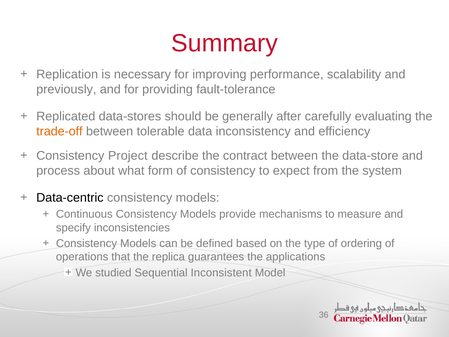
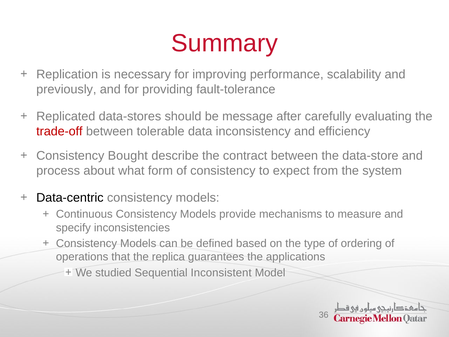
generally: generally -> message
trade-off colour: orange -> red
Project: Project -> Bought
